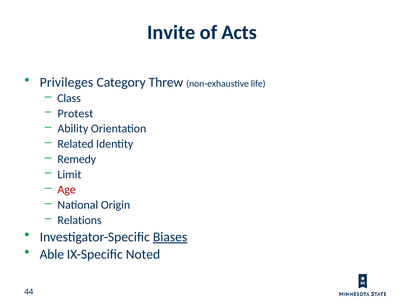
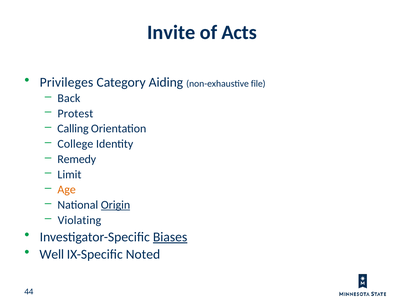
Threw: Threw -> Aiding
life: life -> file
Class: Class -> Back
Ability: Ability -> Calling
Related: Related -> College
Age colour: red -> orange
Origin underline: none -> present
Relations: Relations -> Violating
Able: Able -> Well
